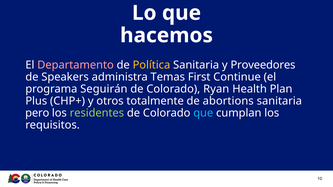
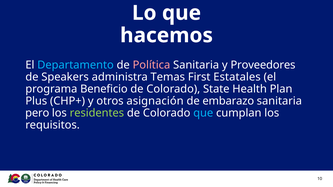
Departamento colour: pink -> light blue
Política colour: yellow -> pink
Continue: Continue -> Estatales
Seguirán: Seguirán -> Beneficio
Ryan: Ryan -> State
totalmente: totalmente -> asignación
abortions: abortions -> embarazo
